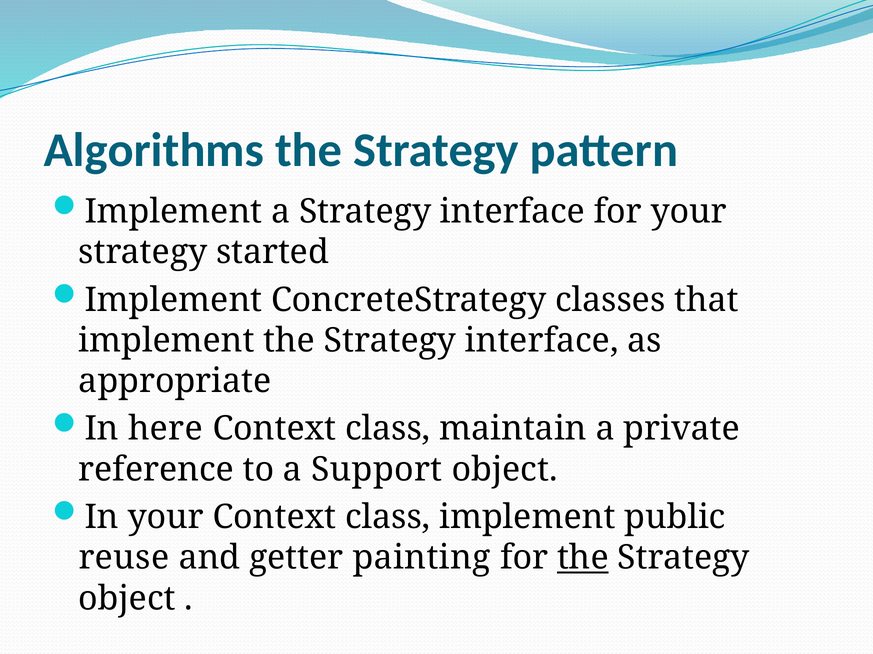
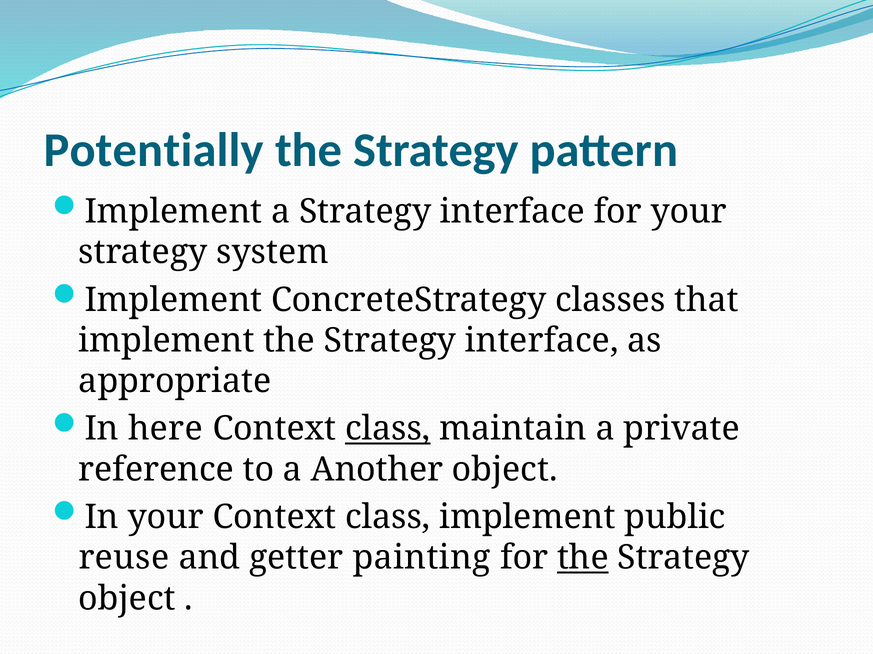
Algorithms: Algorithms -> Potentially
started: started -> system
class at (388, 429) underline: none -> present
Support: Support -> Another
